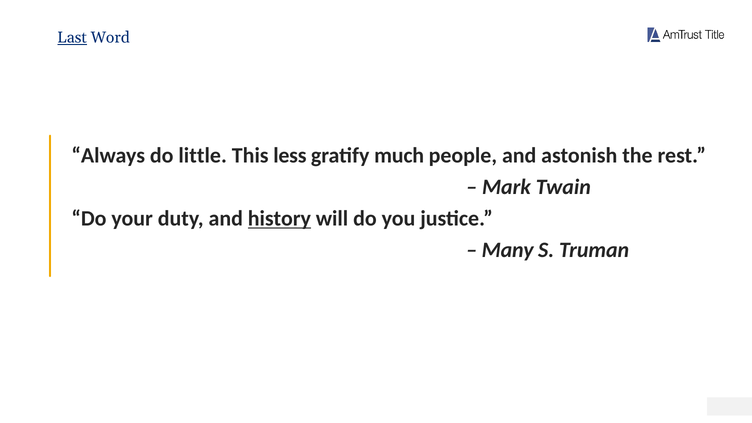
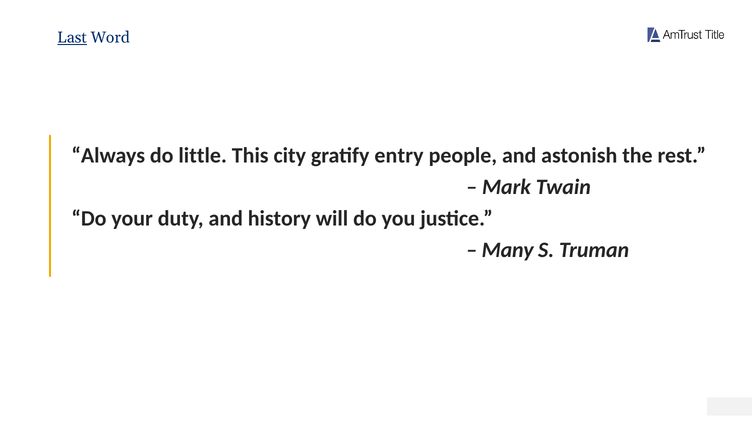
less: less -> city
much: much -> entry
history underline: present -> none
